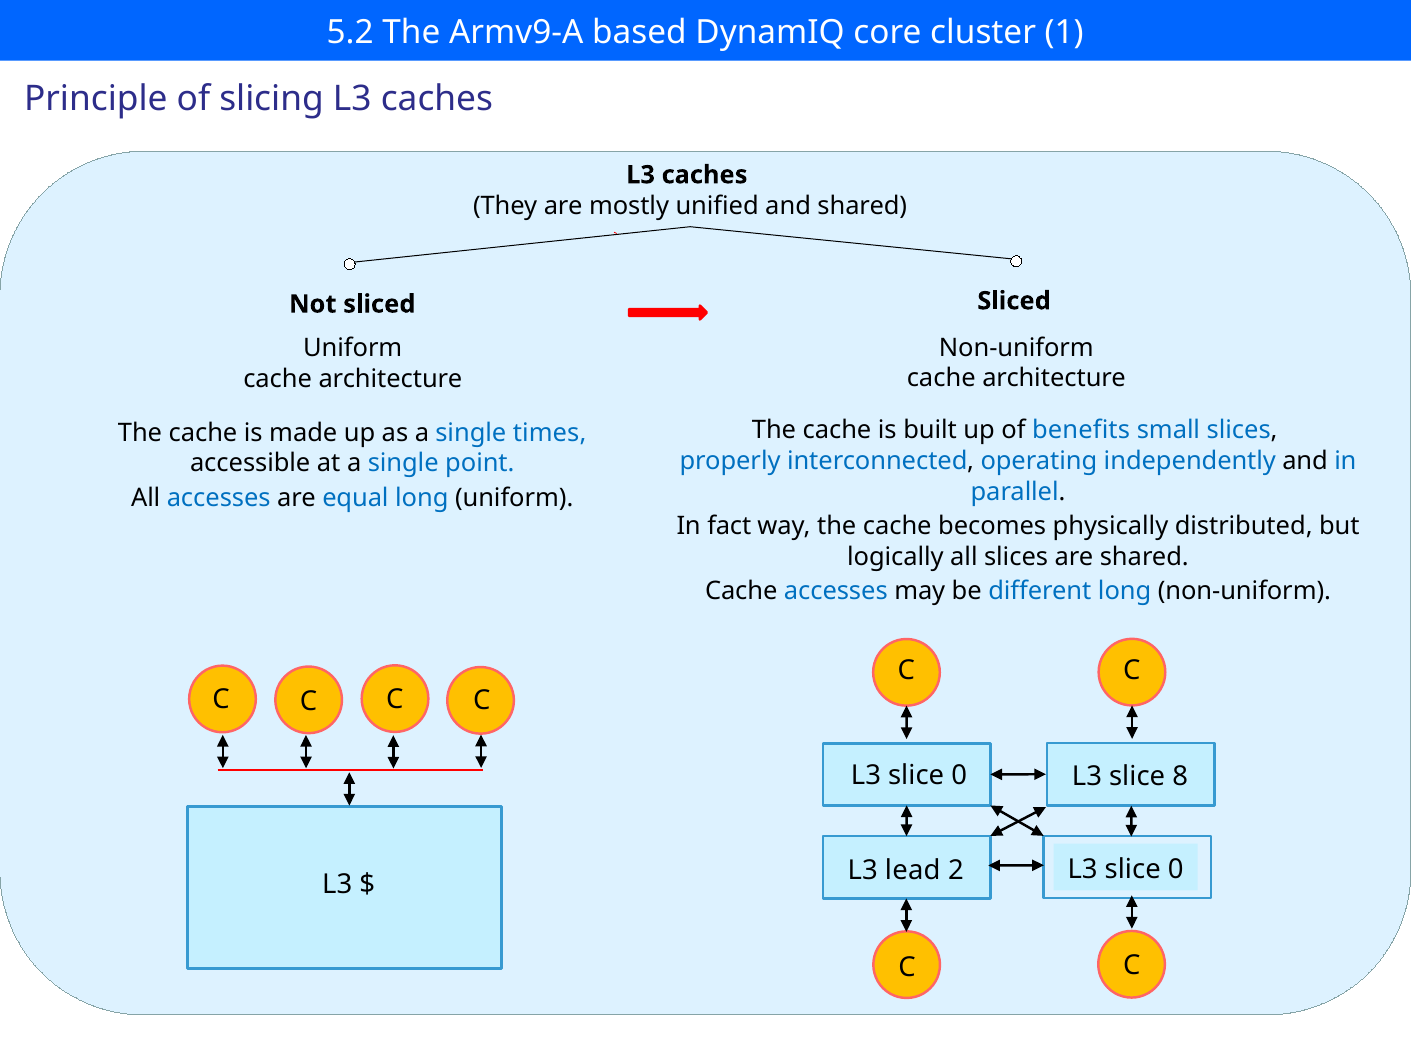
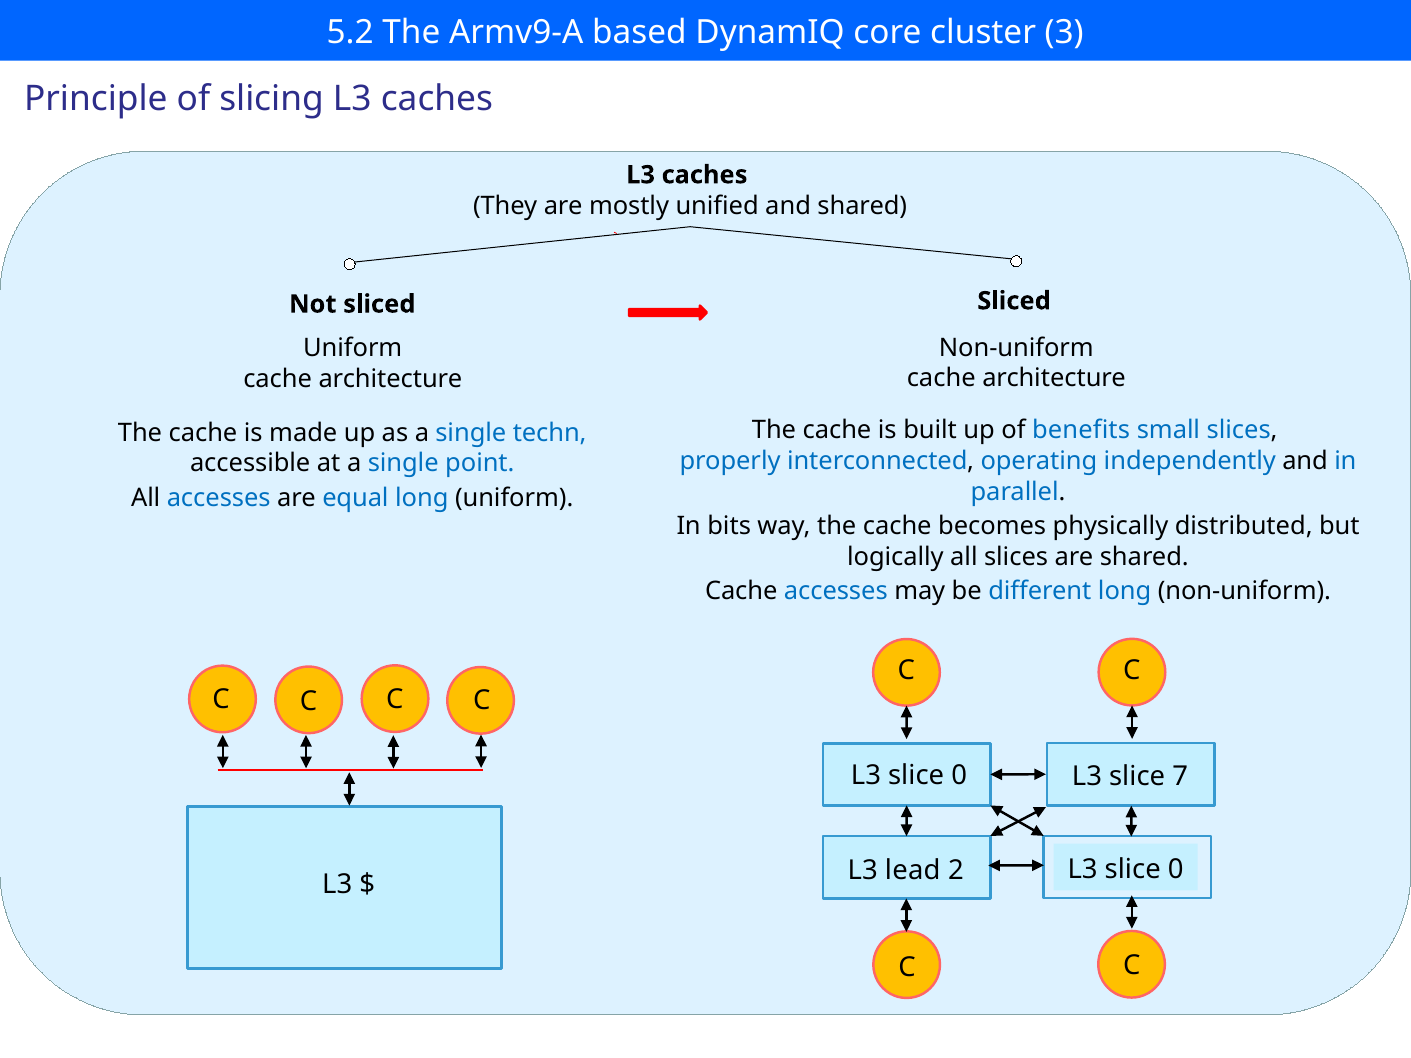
1: 1 -> 3
times: times -> techn
fact: fact -> bits
8: 8 -> 7
